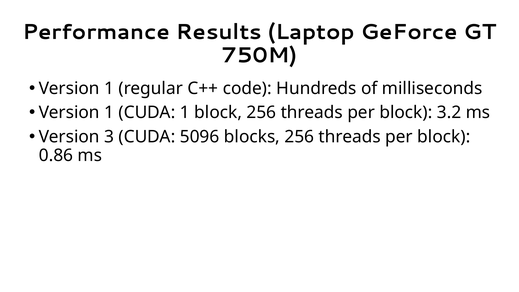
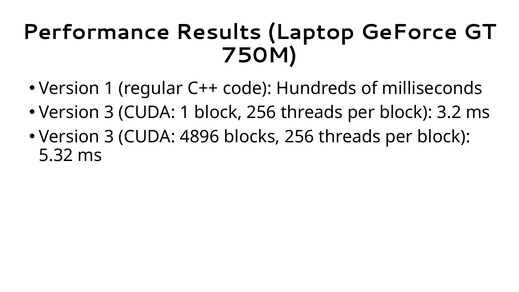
1 at (109, 113): 1 -> 3
5096: 5096 -> 4896
0.86: 0.86 -> 5.32
